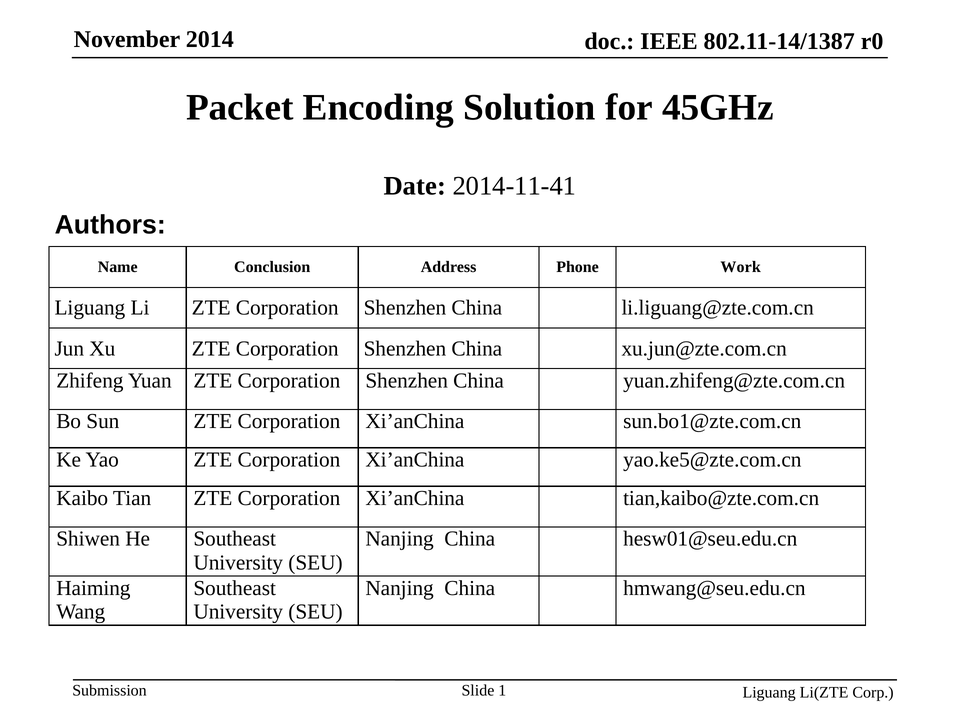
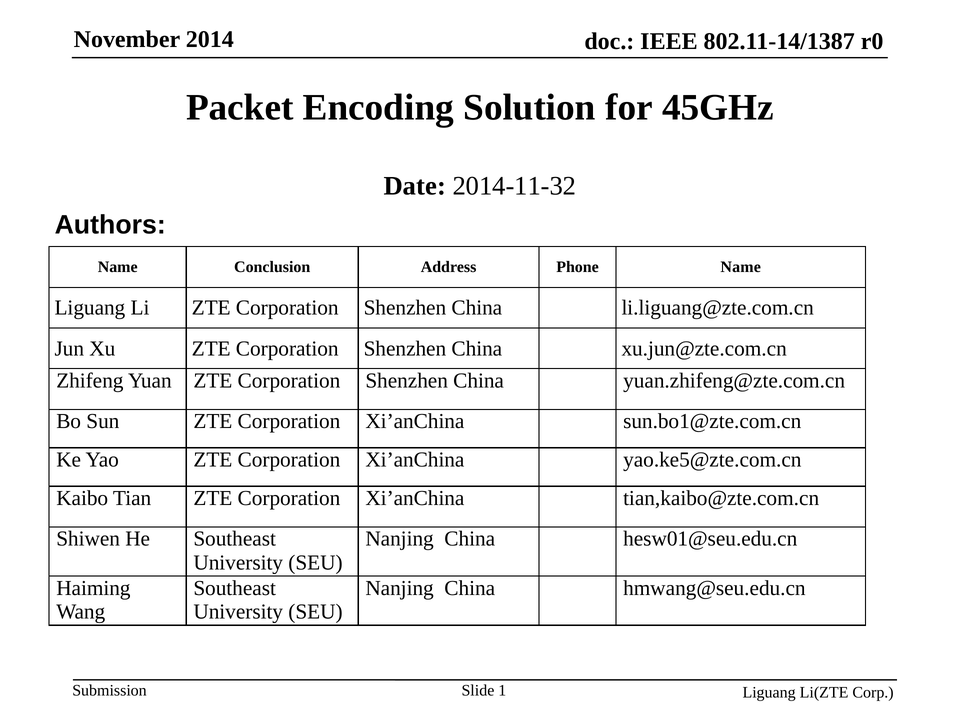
2014-11-41: 2014-11-41 -> 2014-11-32
Phone Work: Work -> Name
